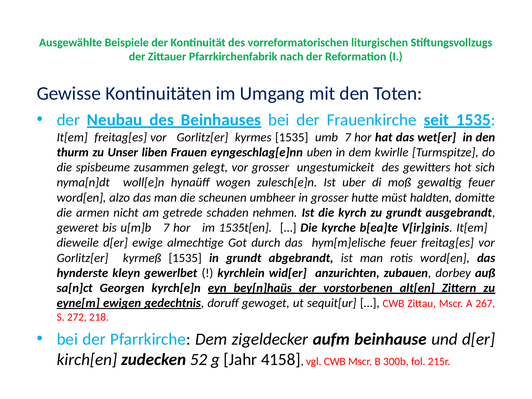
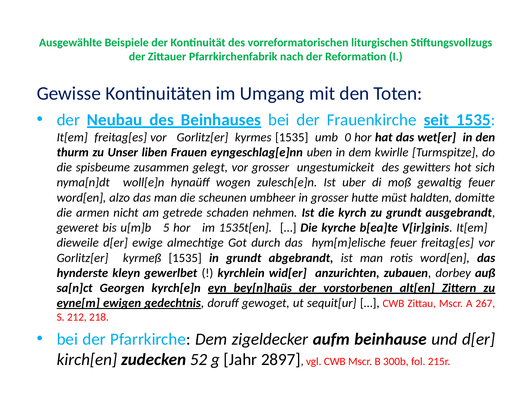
umb 7: 7 -> 0
u[m]b 7: 7 -> 5
272: 272 -> 212
4158: 4158 -> 2897
